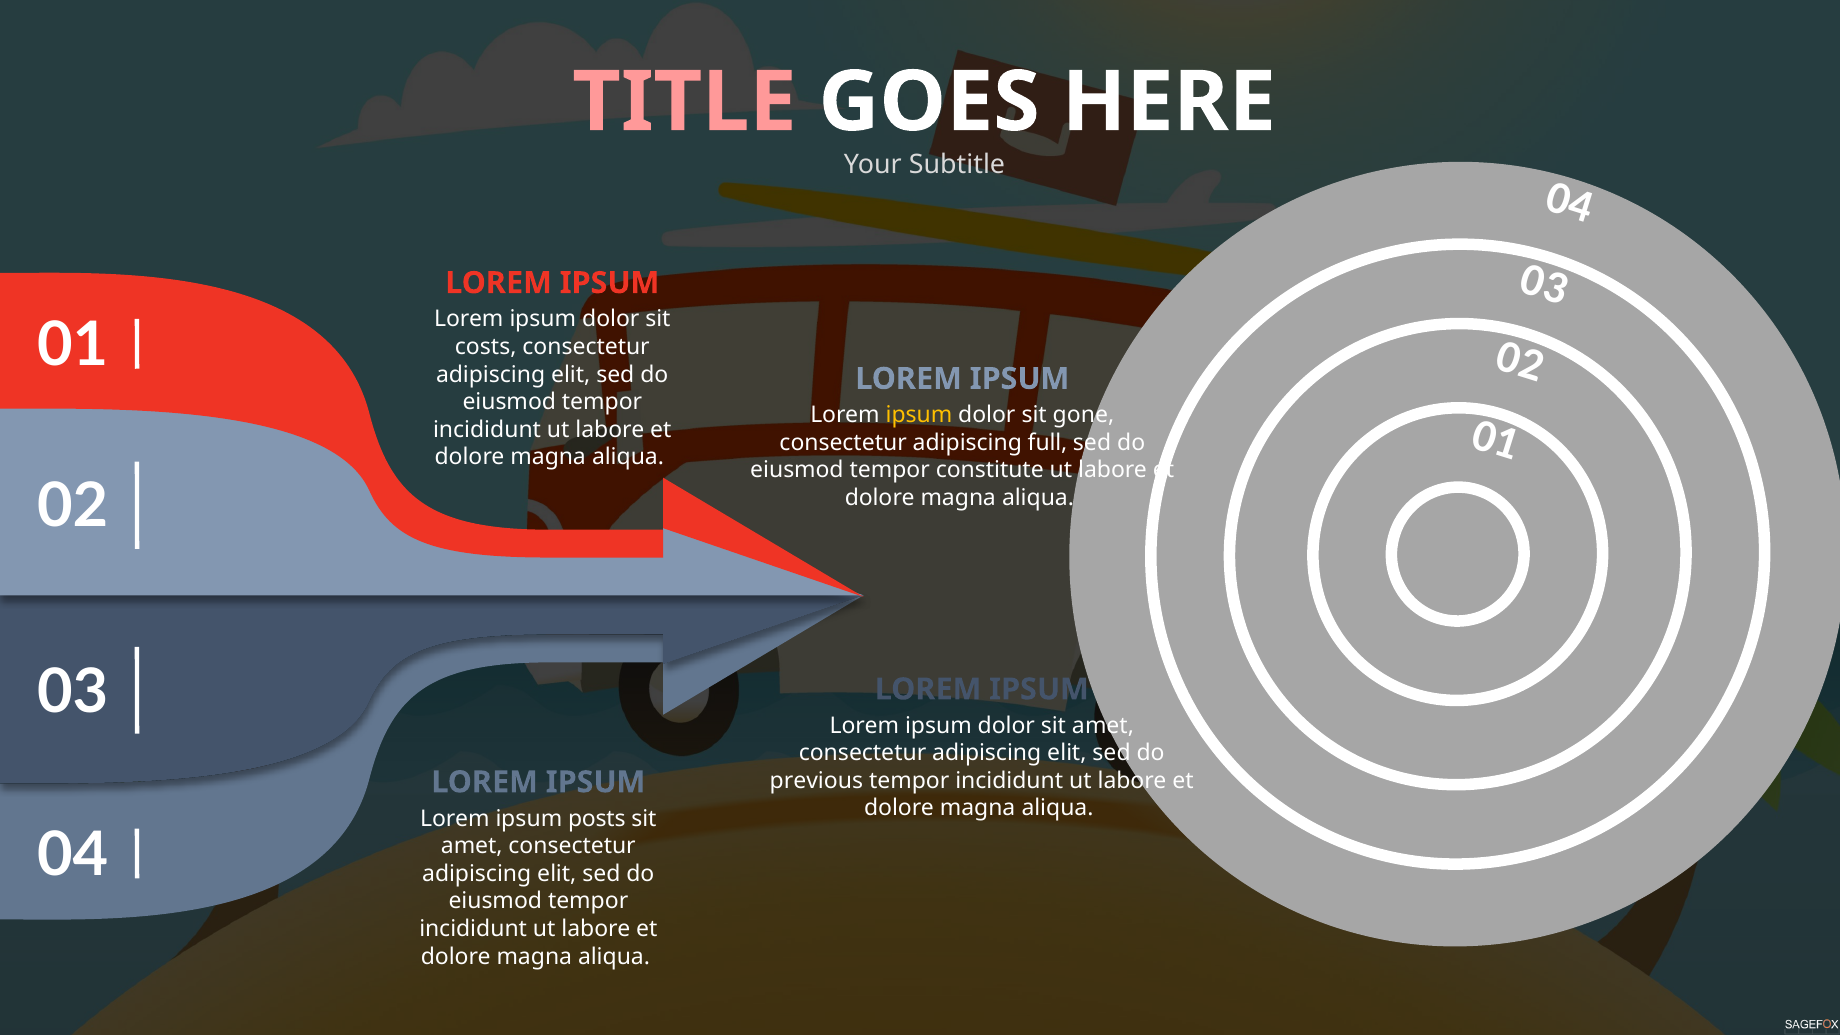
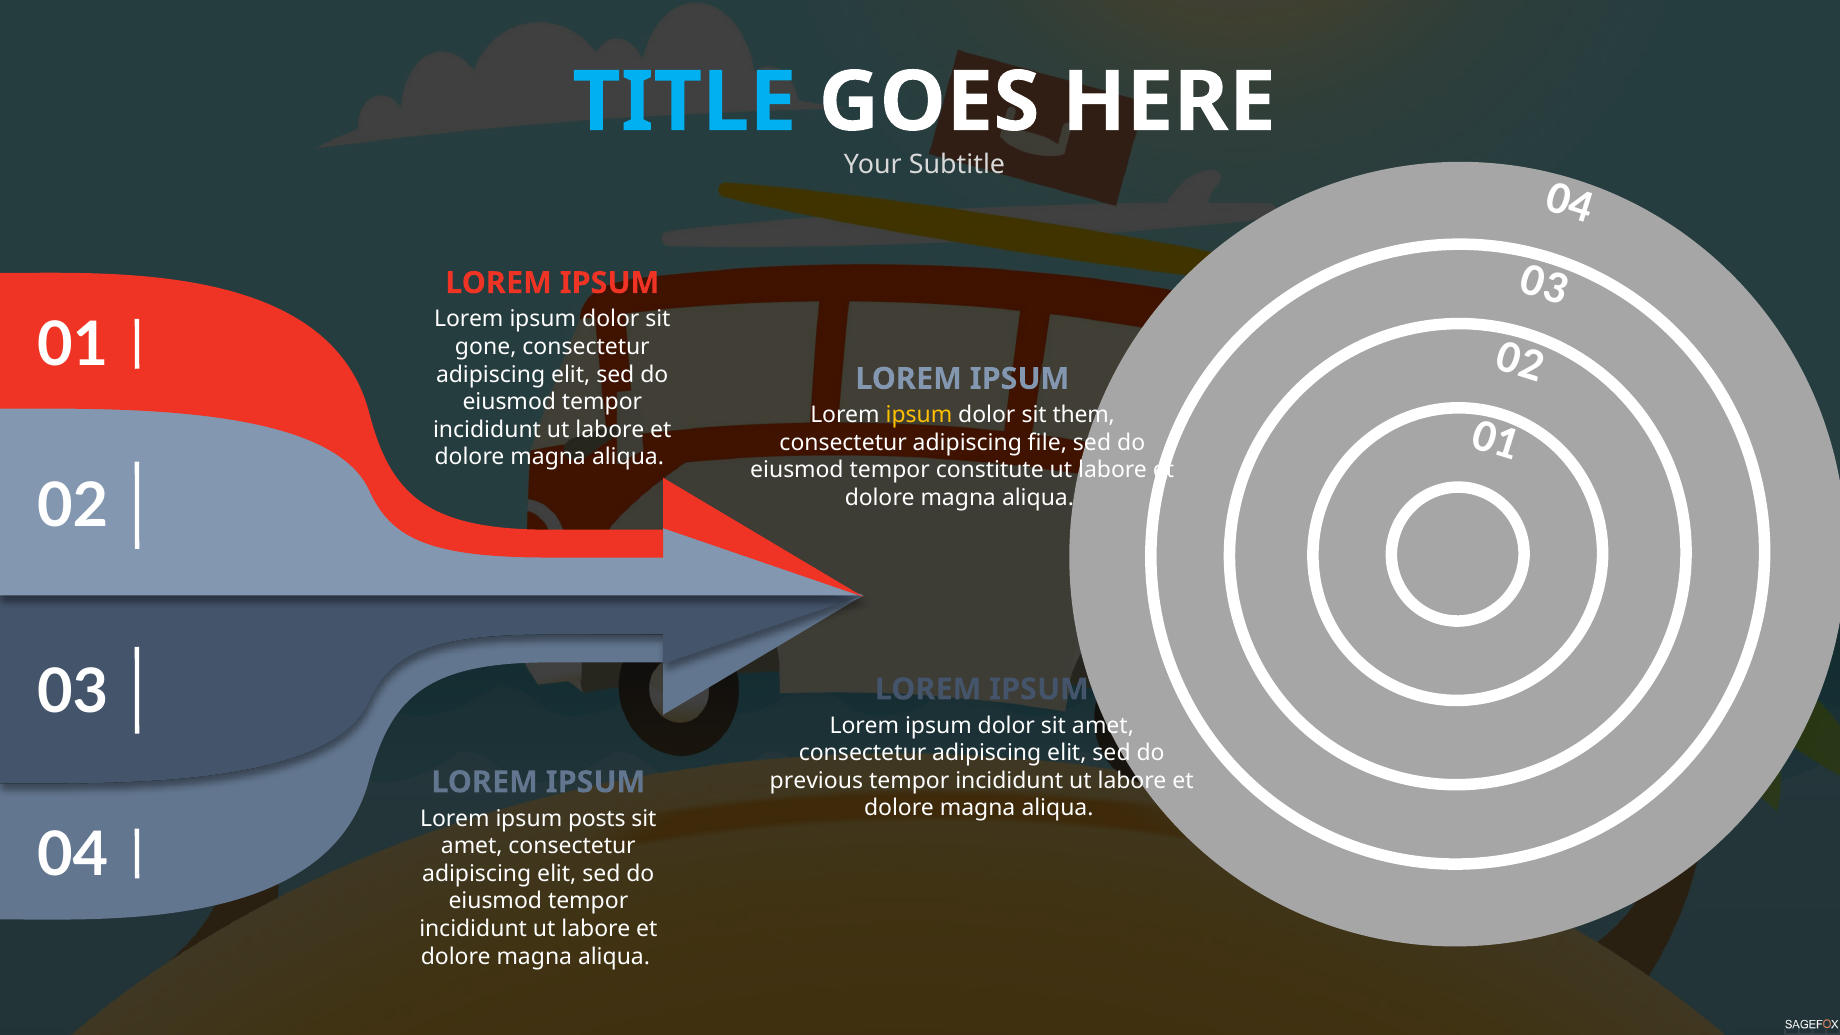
TITLE colour: pink -> light blue
costs: costs -> gone
gone: gone -> them
full: full -> file
